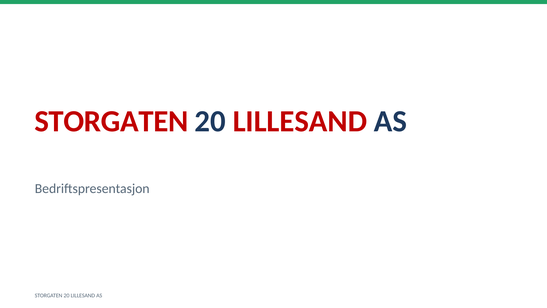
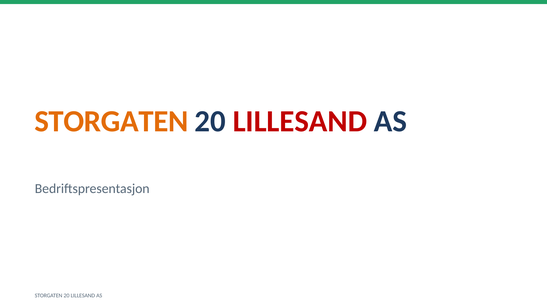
STORGATEN at (111, 121) colour: red -> orange
